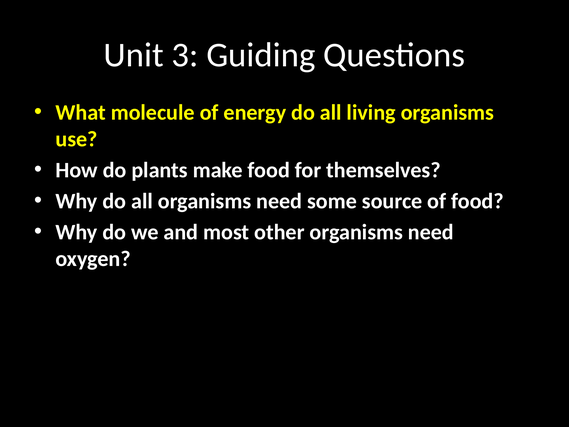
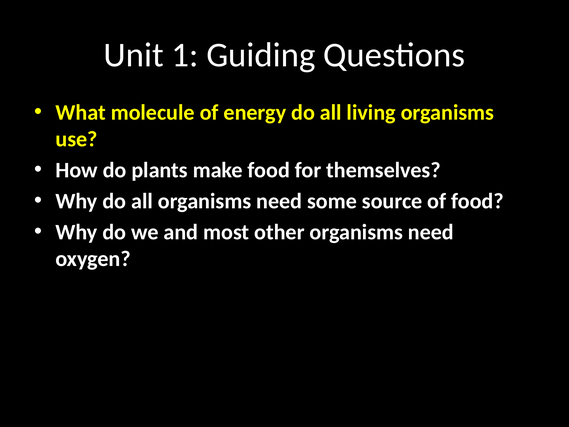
3: 3 -> 1
